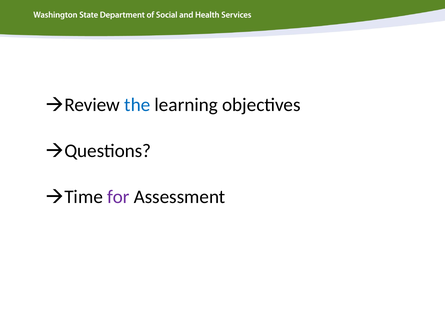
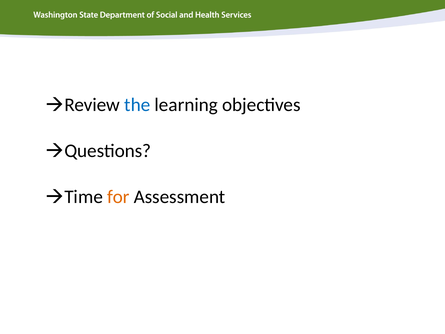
for colour: purple -> orange
